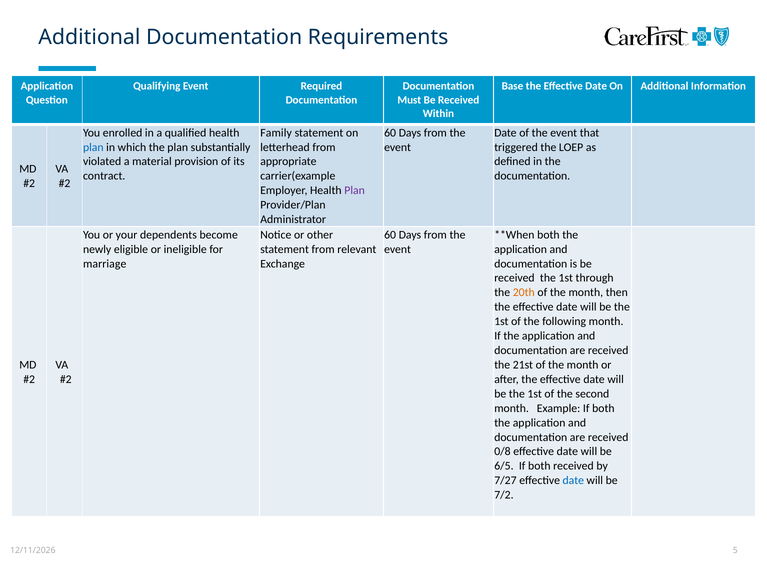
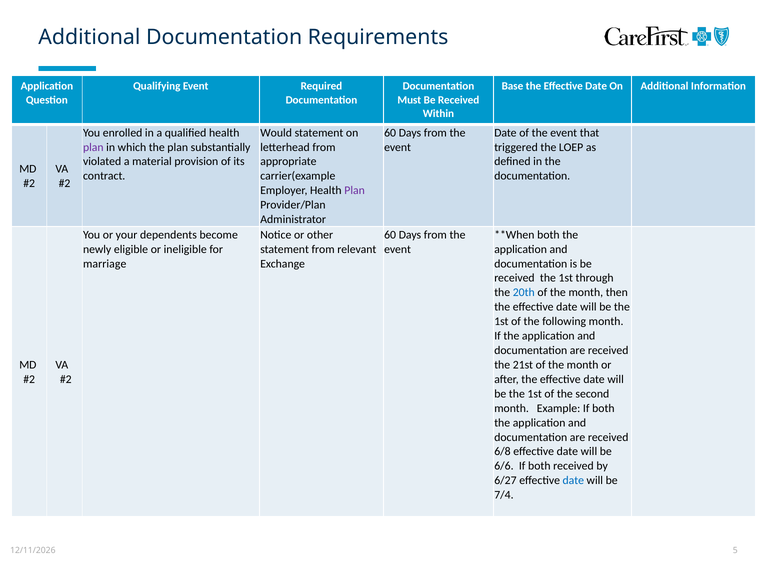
Family: Family -> Would
plan at (93, 147) colour: blue -> purple
20th colour: orange -> blue
0/8: 0/8 -> 6/8
6/5: 6/5 -> 6/6
7/27: 7/27 -> 6/27
7/2: 7/2 -> 7/4
